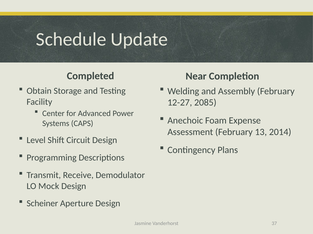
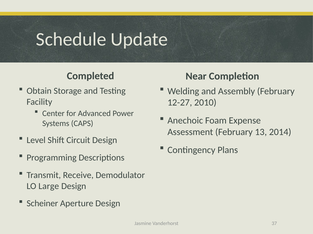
2085: 2085 -> 2010
Mock: Mock -> Large
